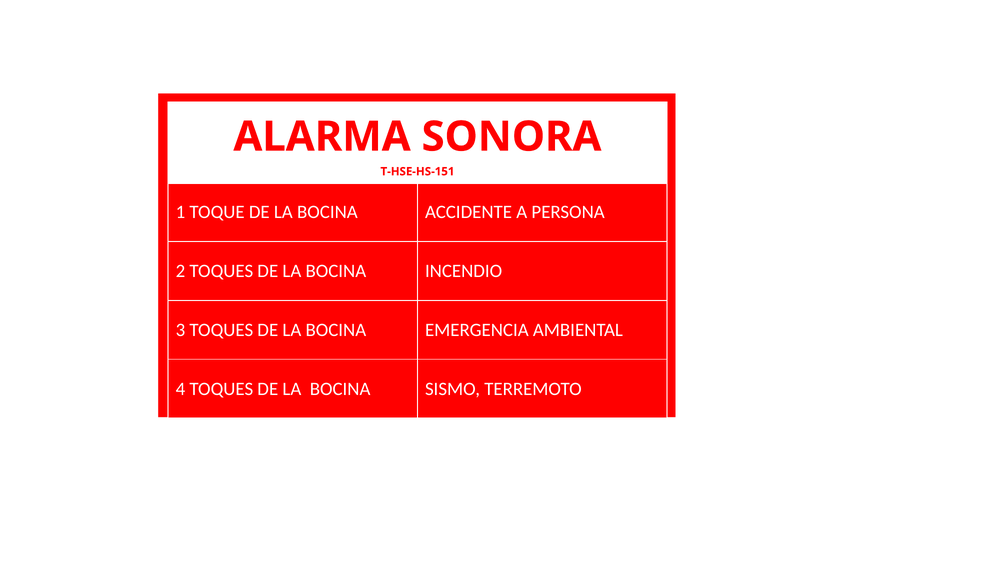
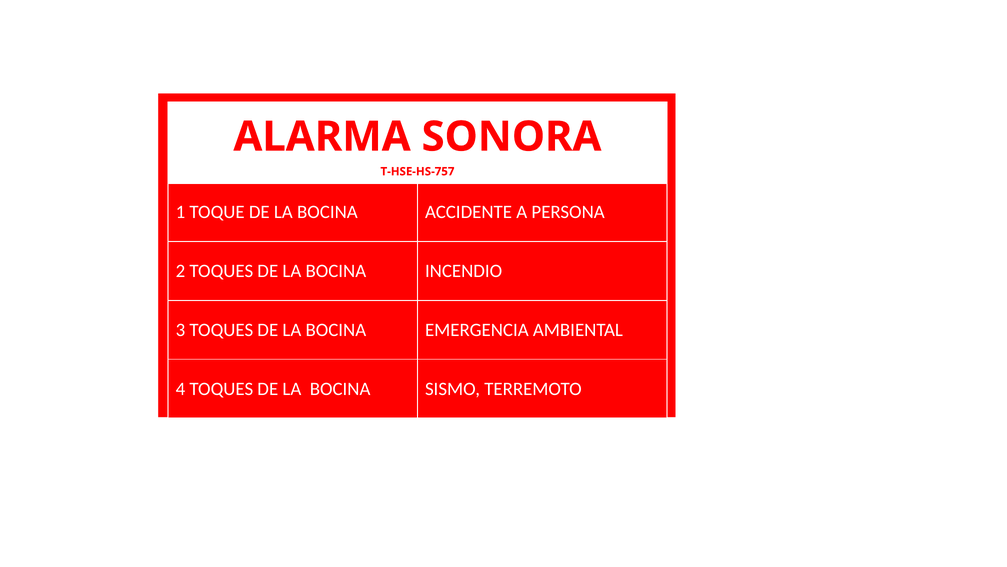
T-HSE-HS-151: T-HSE-HS-151 -> T-HSE-HS-757
